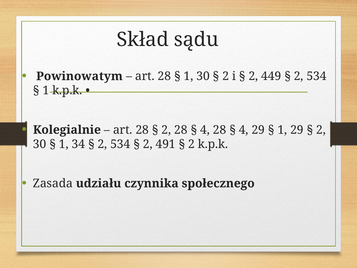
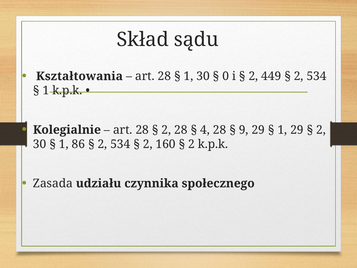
Powinowatym: Powinowatym -> Kształtowania
2 at (226, 76): 2 -> 0
4 at (244, 130): 4 -> 9
34: 34 -> 86
491: 491 -> 160
